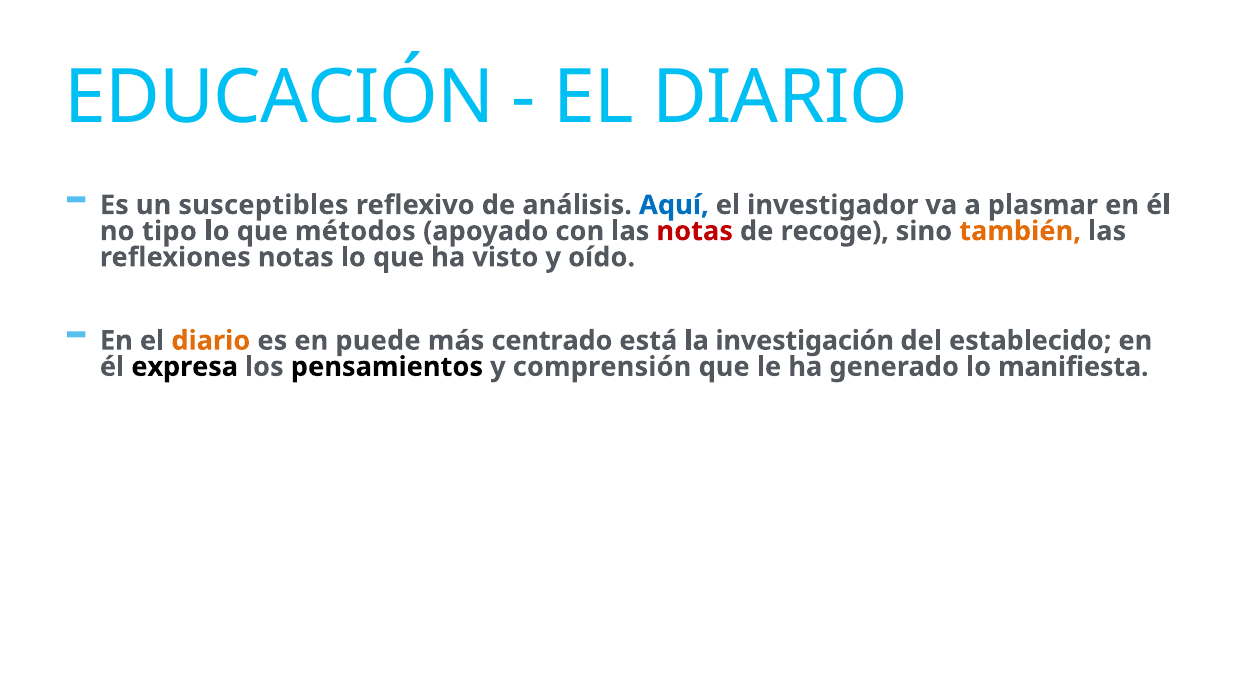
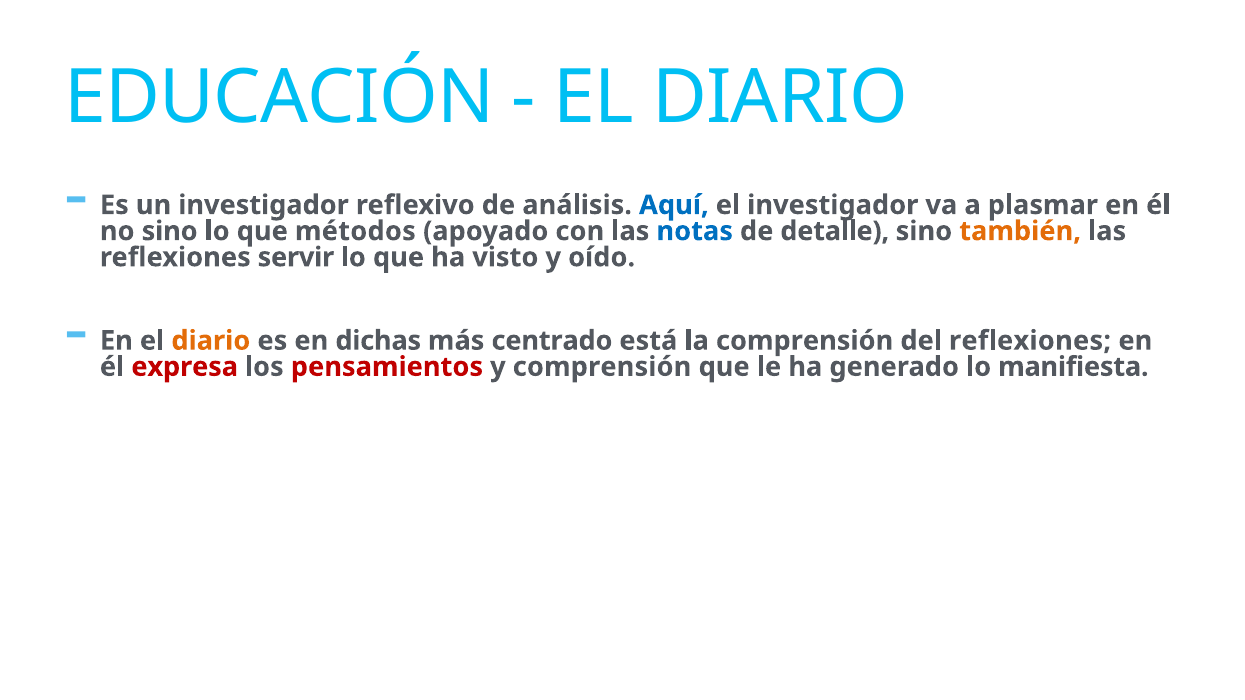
un susceptibles: susceptibles -> investigador
no tipo: tipo -> sino
notas at (695, 231) colour: red -> blue
recoge: recoge -> detalle
reflexiones notas: notas -> servir
puede: puede -> dichas
la investigación: investigación -> comprensión
del establecido: establecido -> reflexiones
expresa colour: black -> red
pensamientos colour: black -> red
